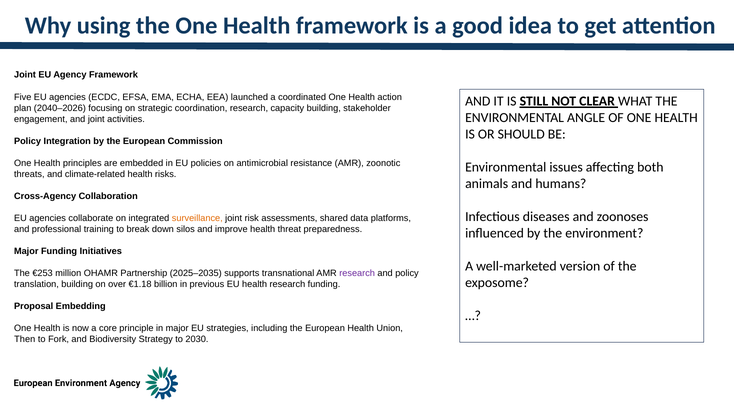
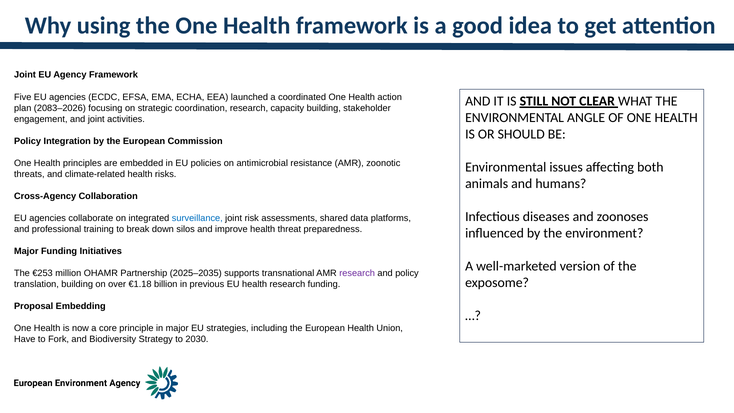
2040–2026: 2040–2026 -> 2083–2026
surveillance colour: orange -> blue
Then: Then -> Have
